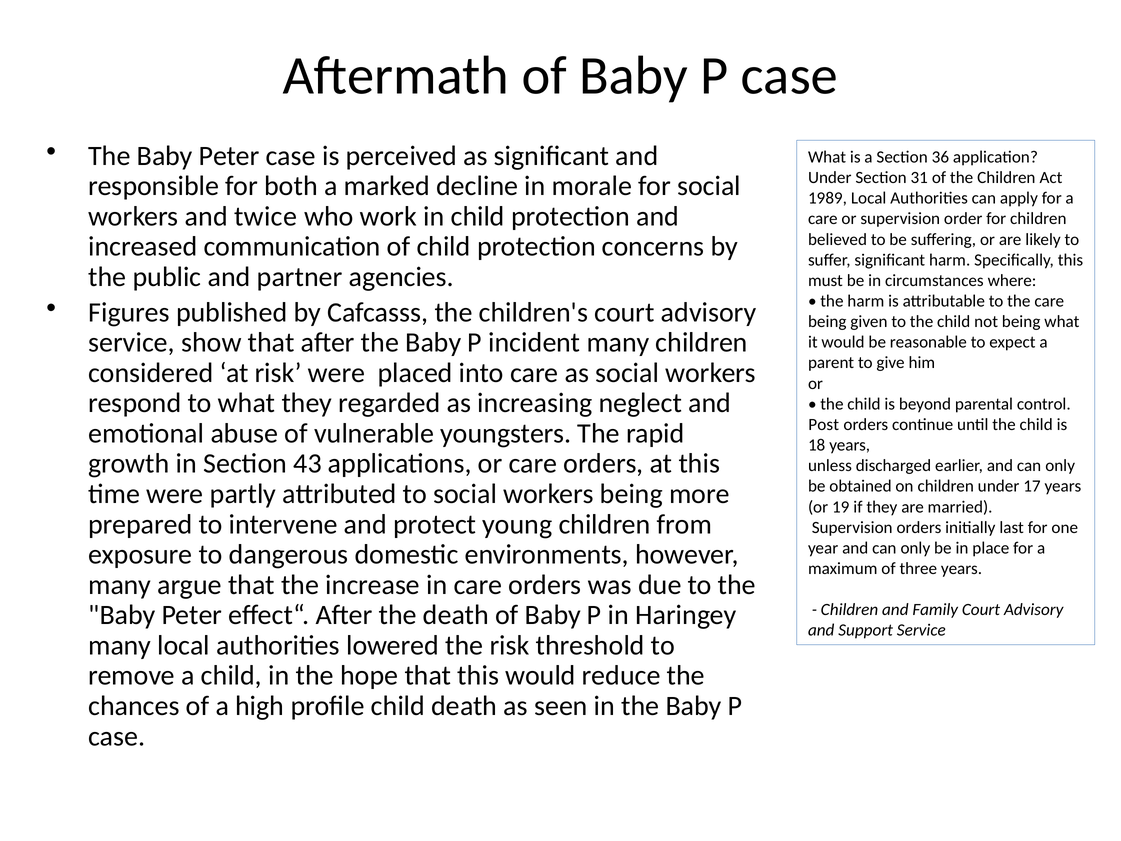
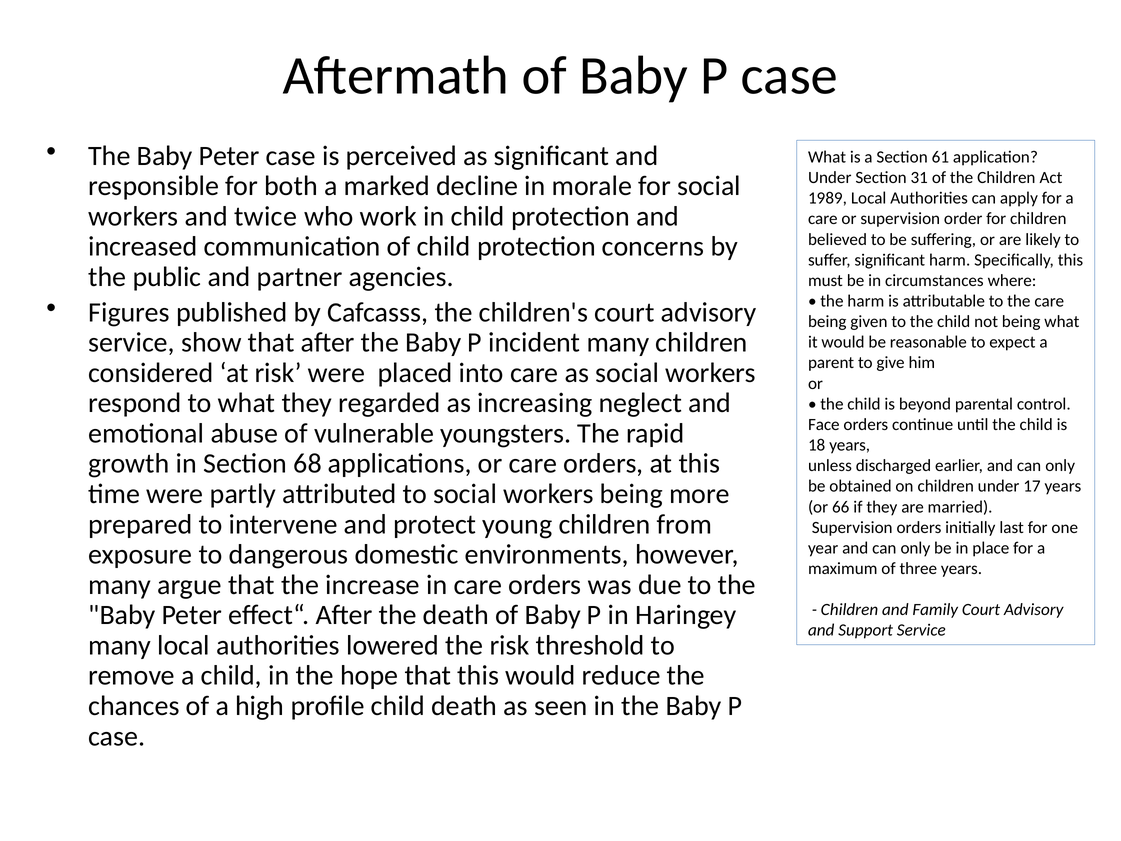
36: 36 -> 61
Post: Post -> Face
43: 43 -> 68
19: 19 -> 66
